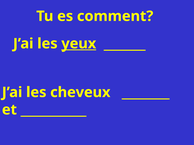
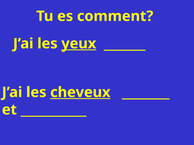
cheveux underline: none -> present
